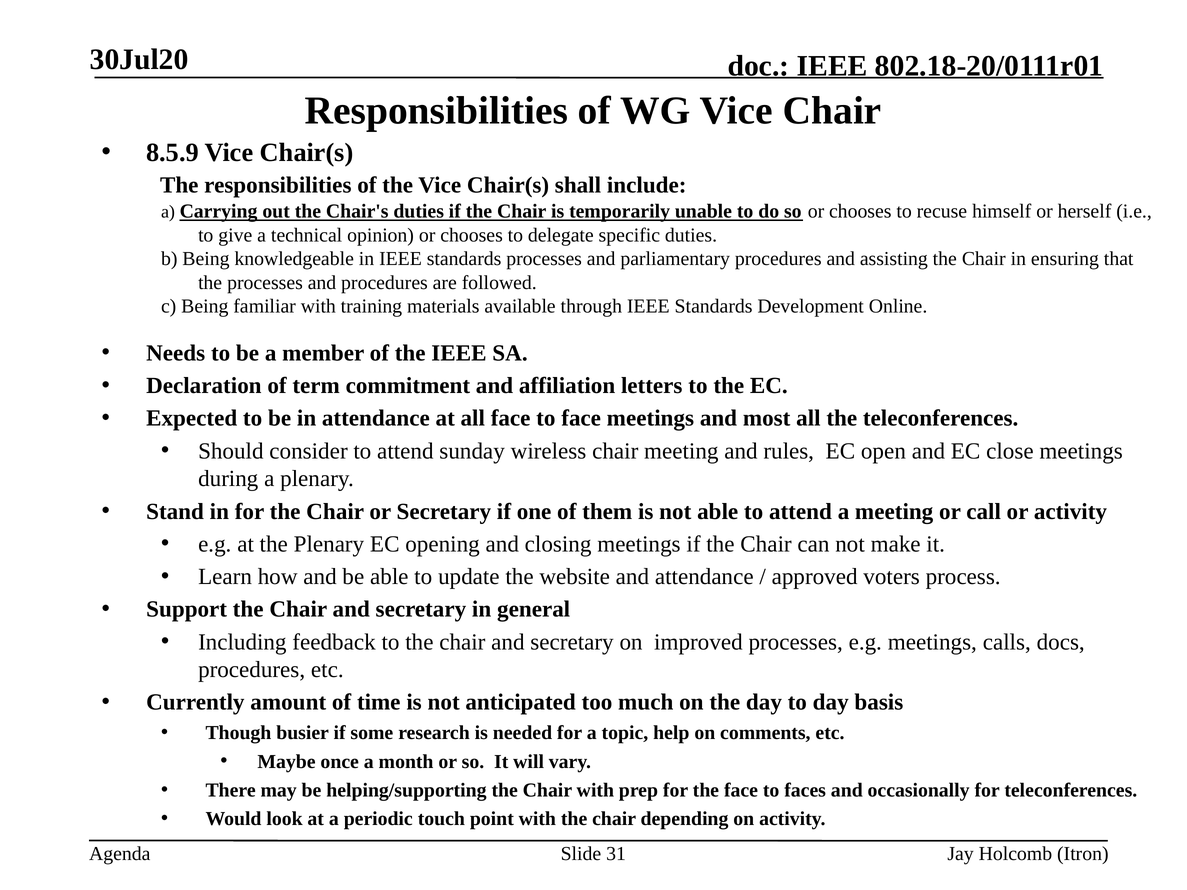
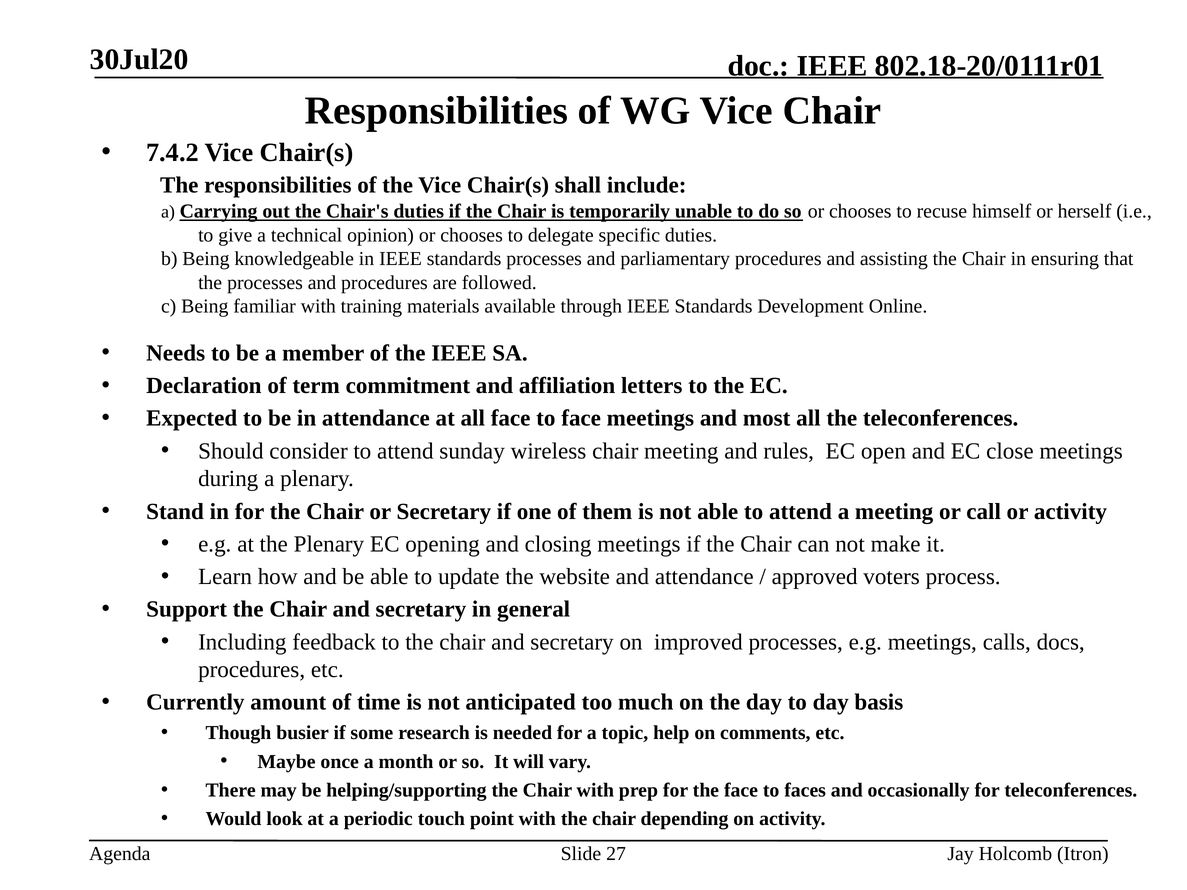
8.5.9: 8.5.9 -> 7.4.2
31: 31 -> 27
